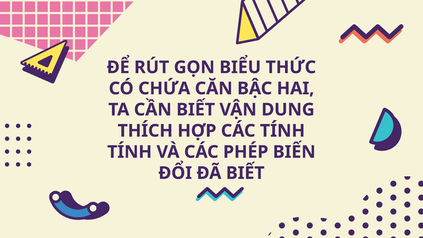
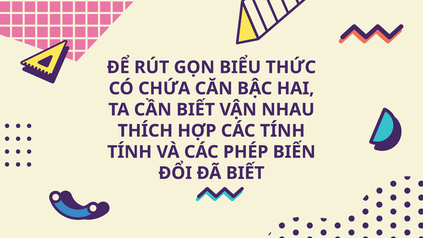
DUNG: DUNG -> NHAU
